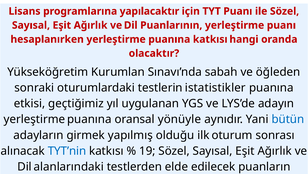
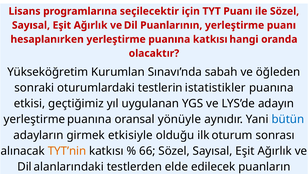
yapılacaktır: yapılacaktır -> seçilecektir
yapılmış: yapılmış -> etkisiyle
TYT’nin colour: blue -> orange
19: 19 -> 66
